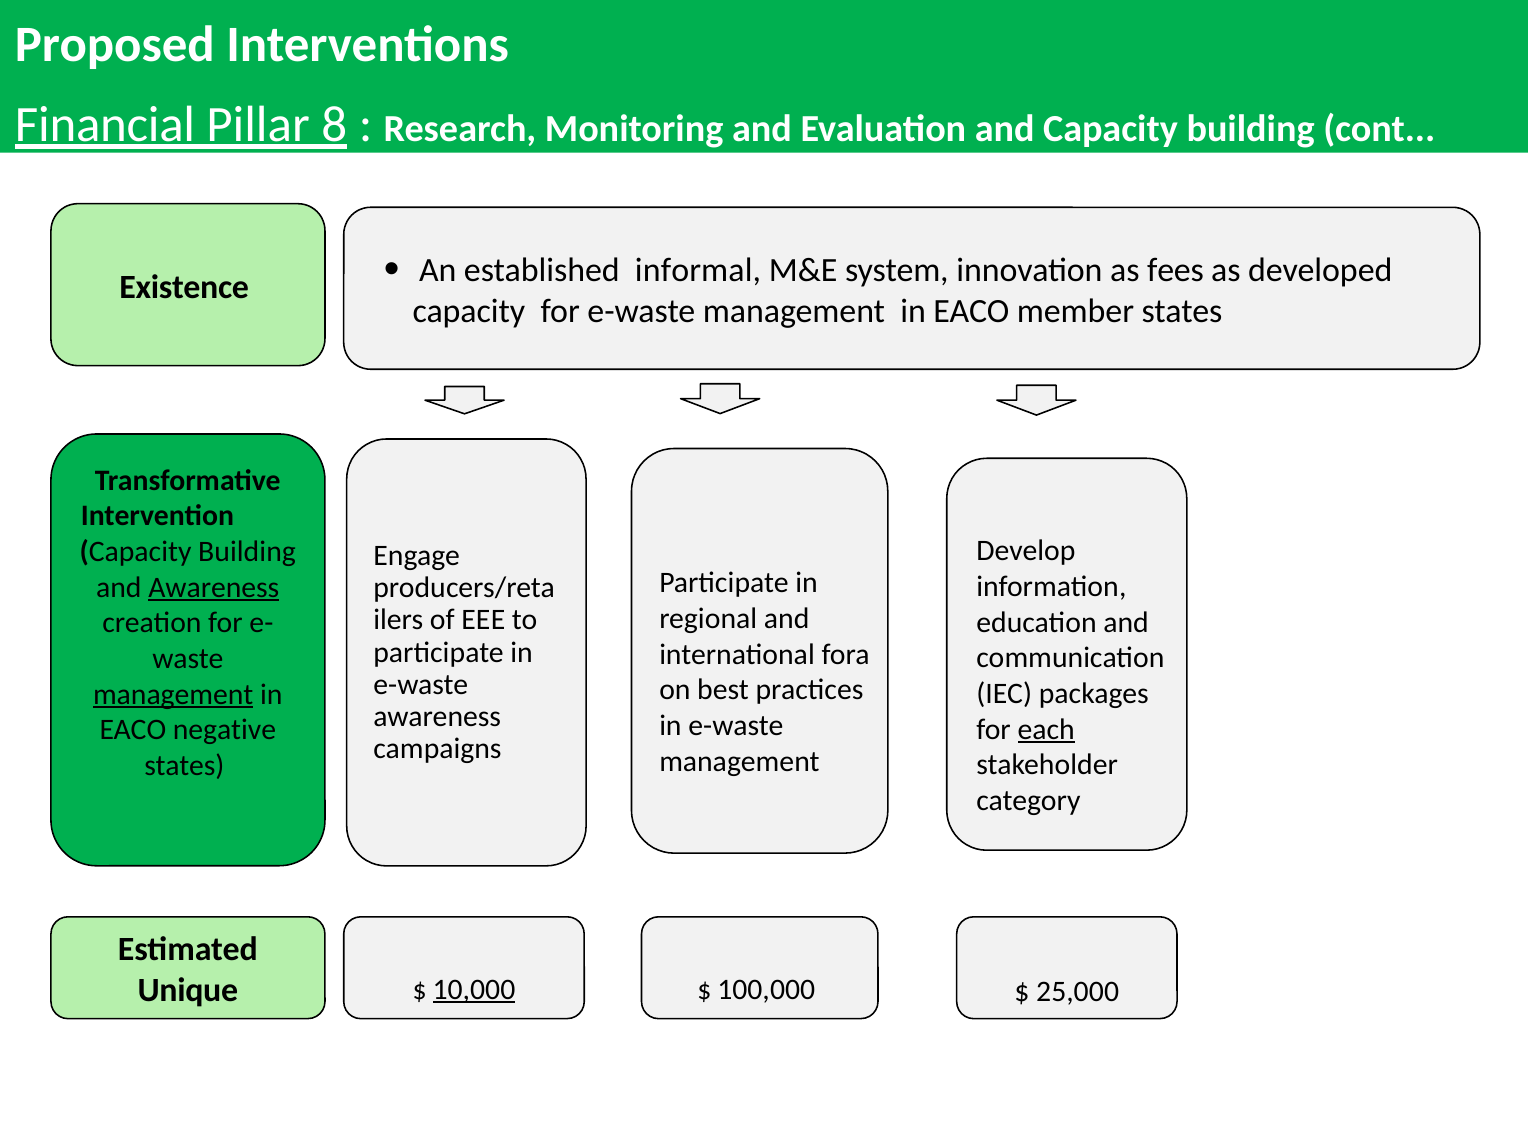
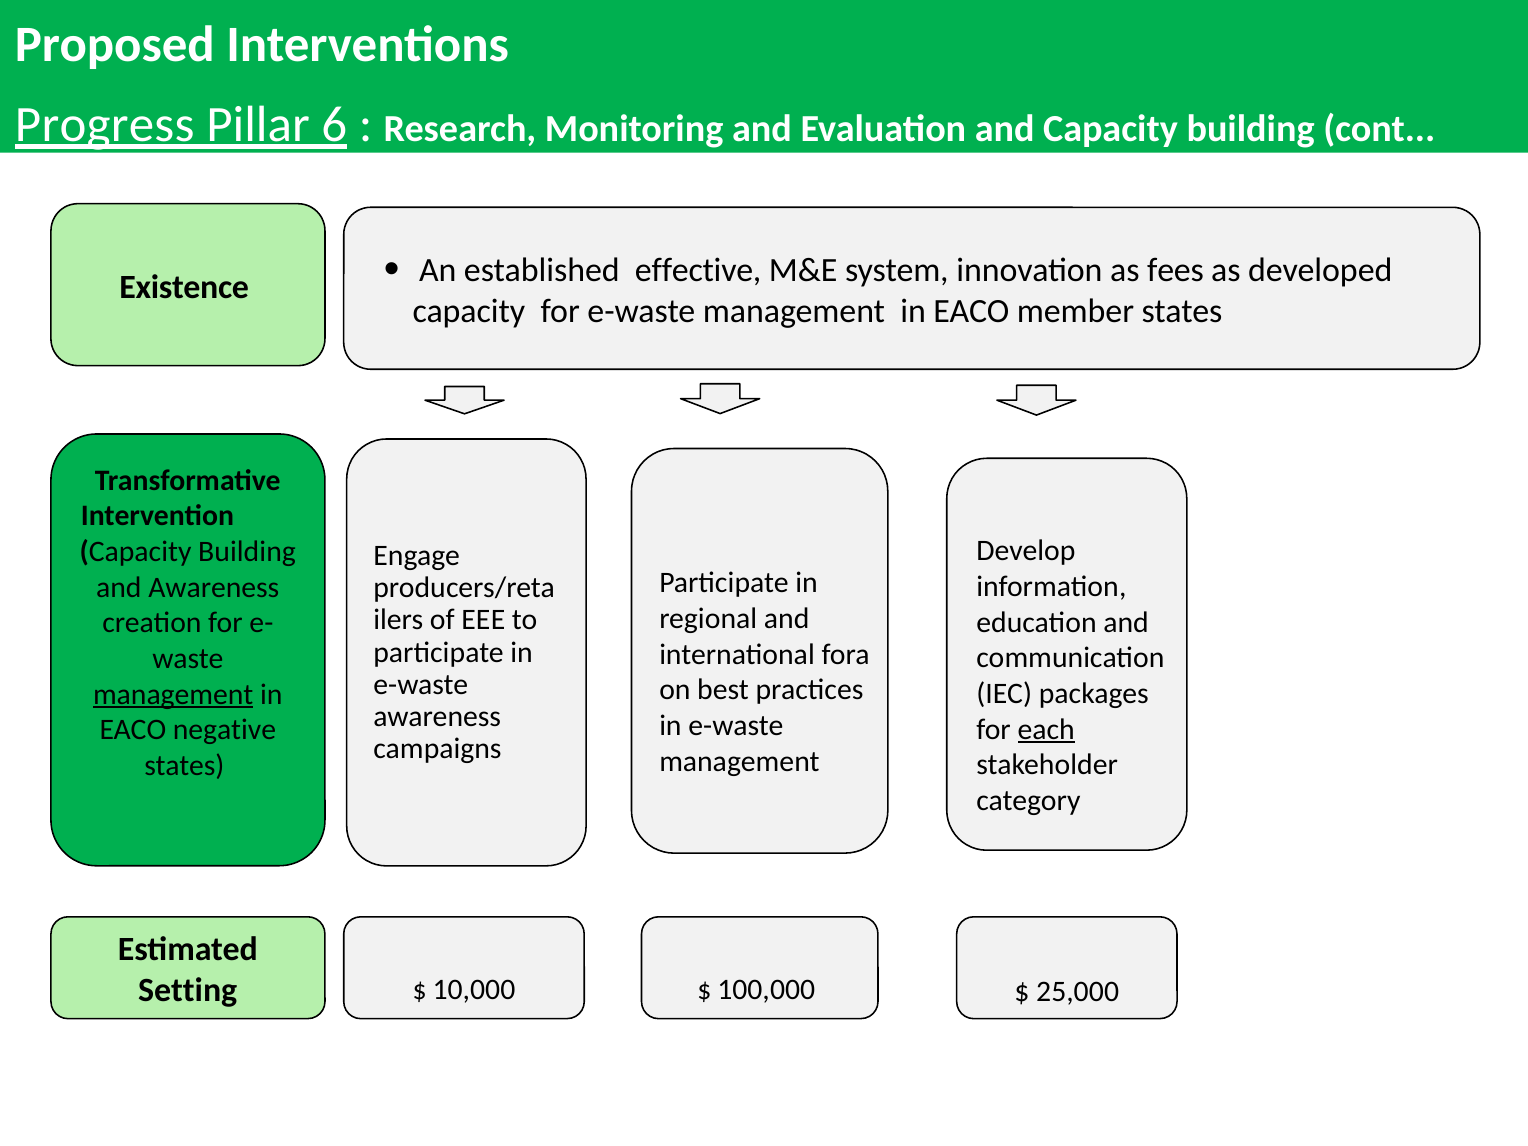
Financial: Financial -> Progress
8: 8 -> 6
informal: informal -> effective
Awareness at (214, 587) underline: present -> none
Unique: Unique -> Setting
10,000 underline: present -> none
